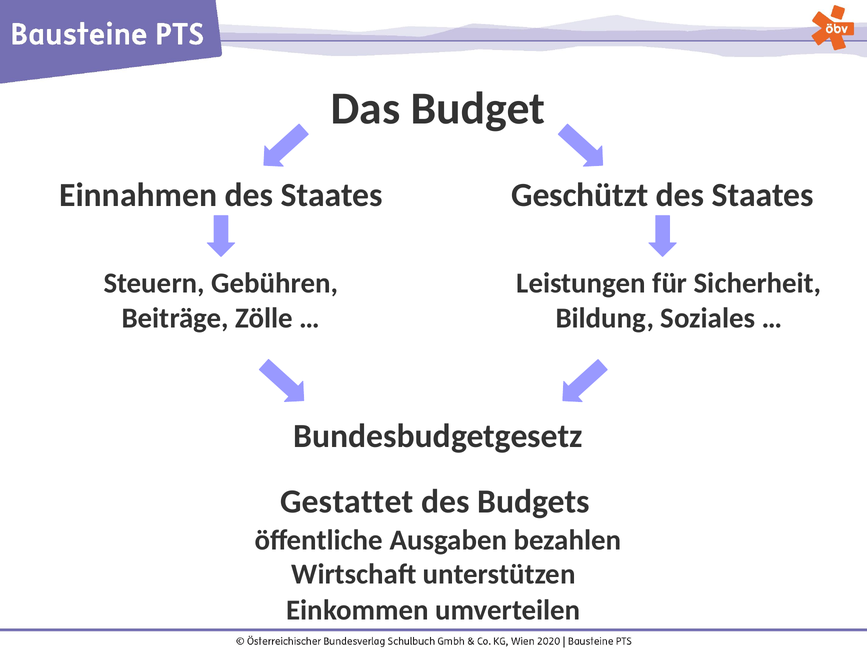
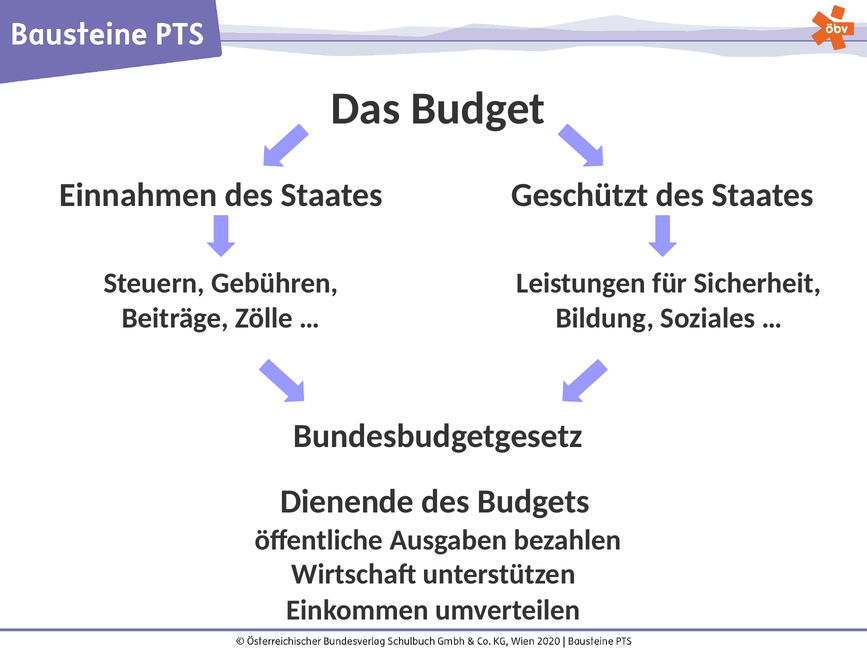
Gestattet: Gestattet -> Dienende
